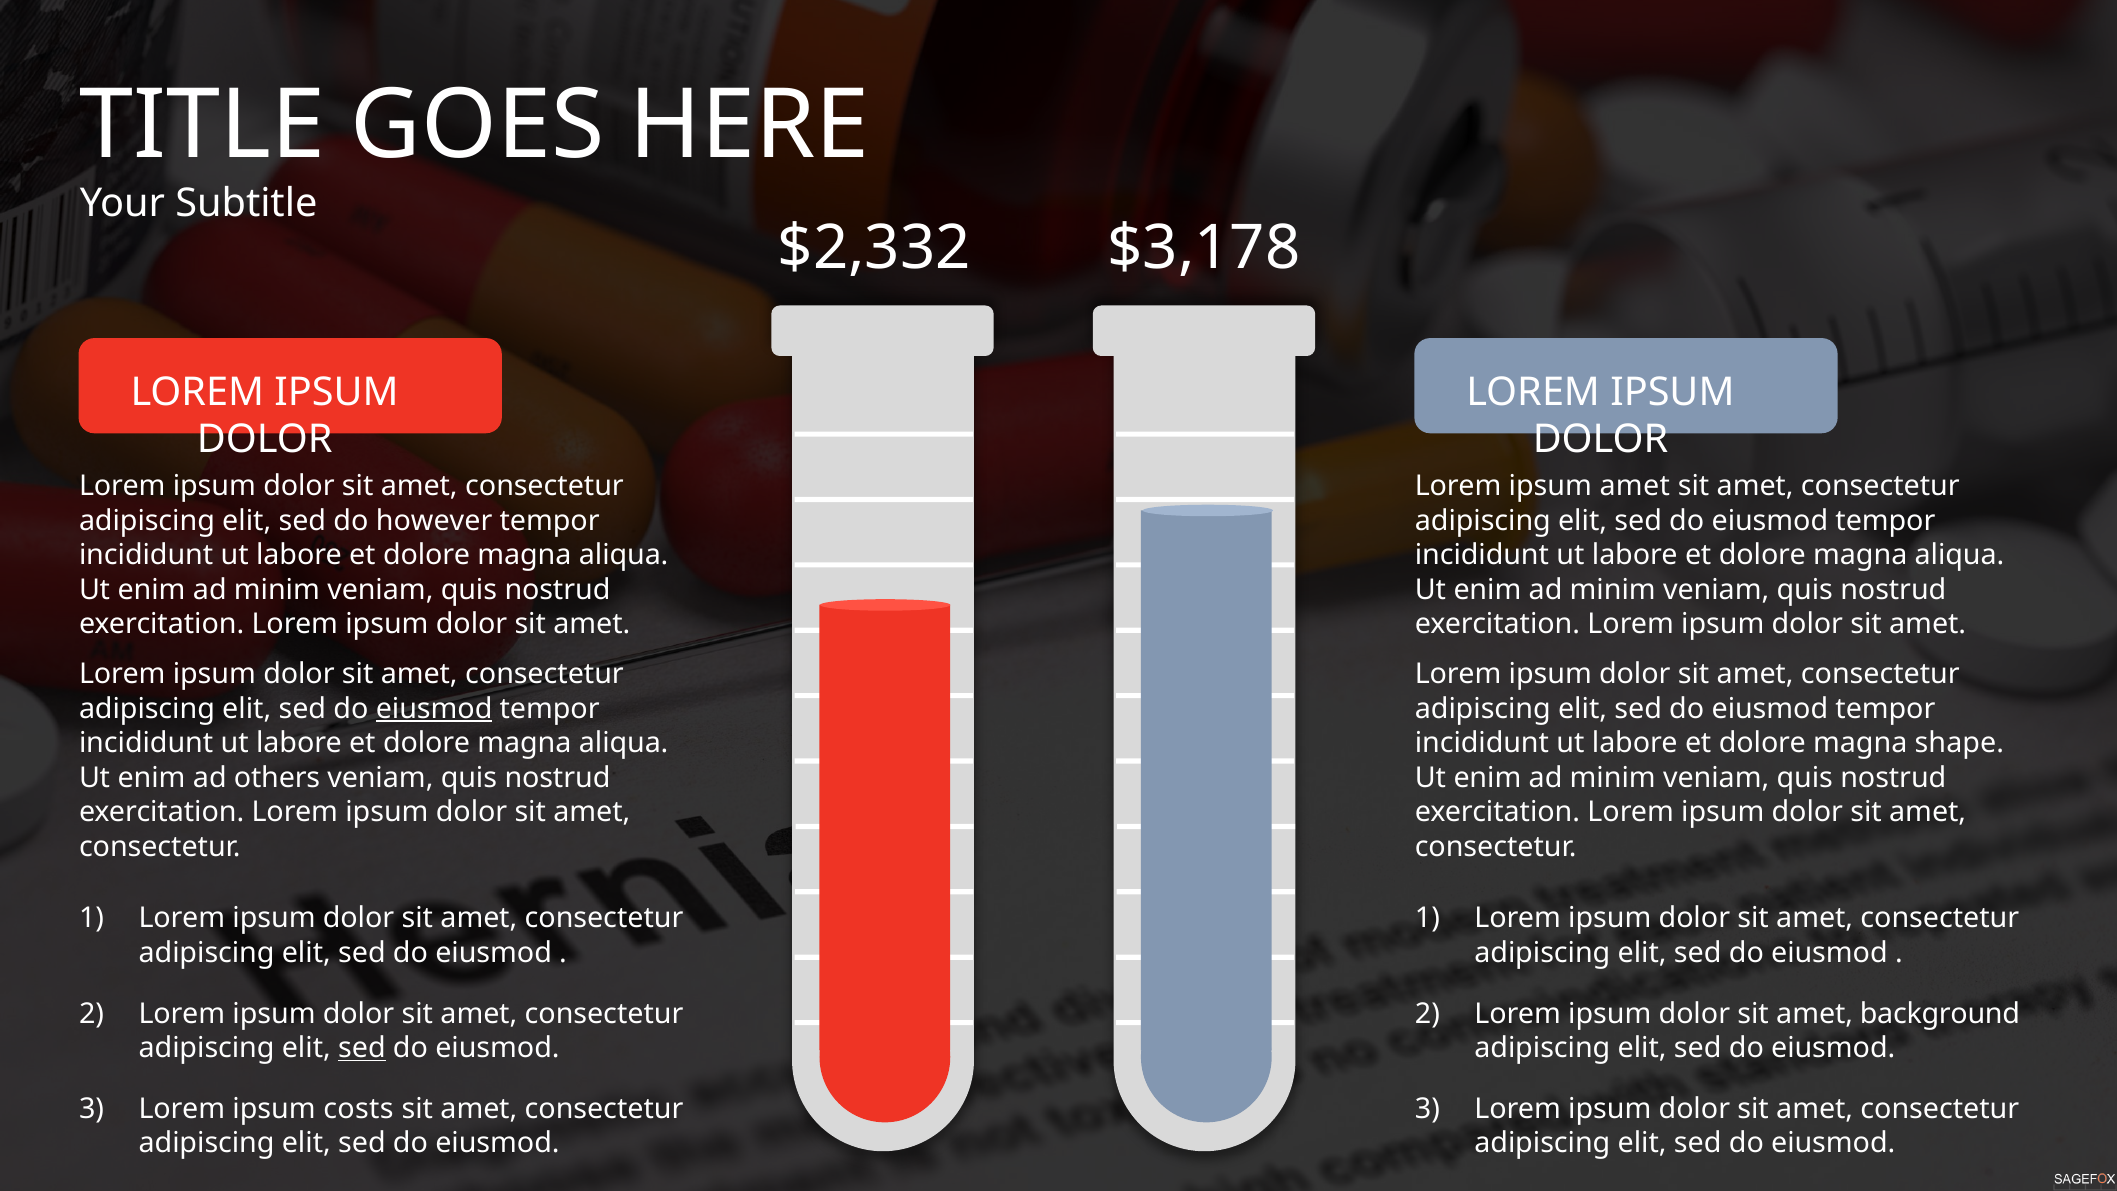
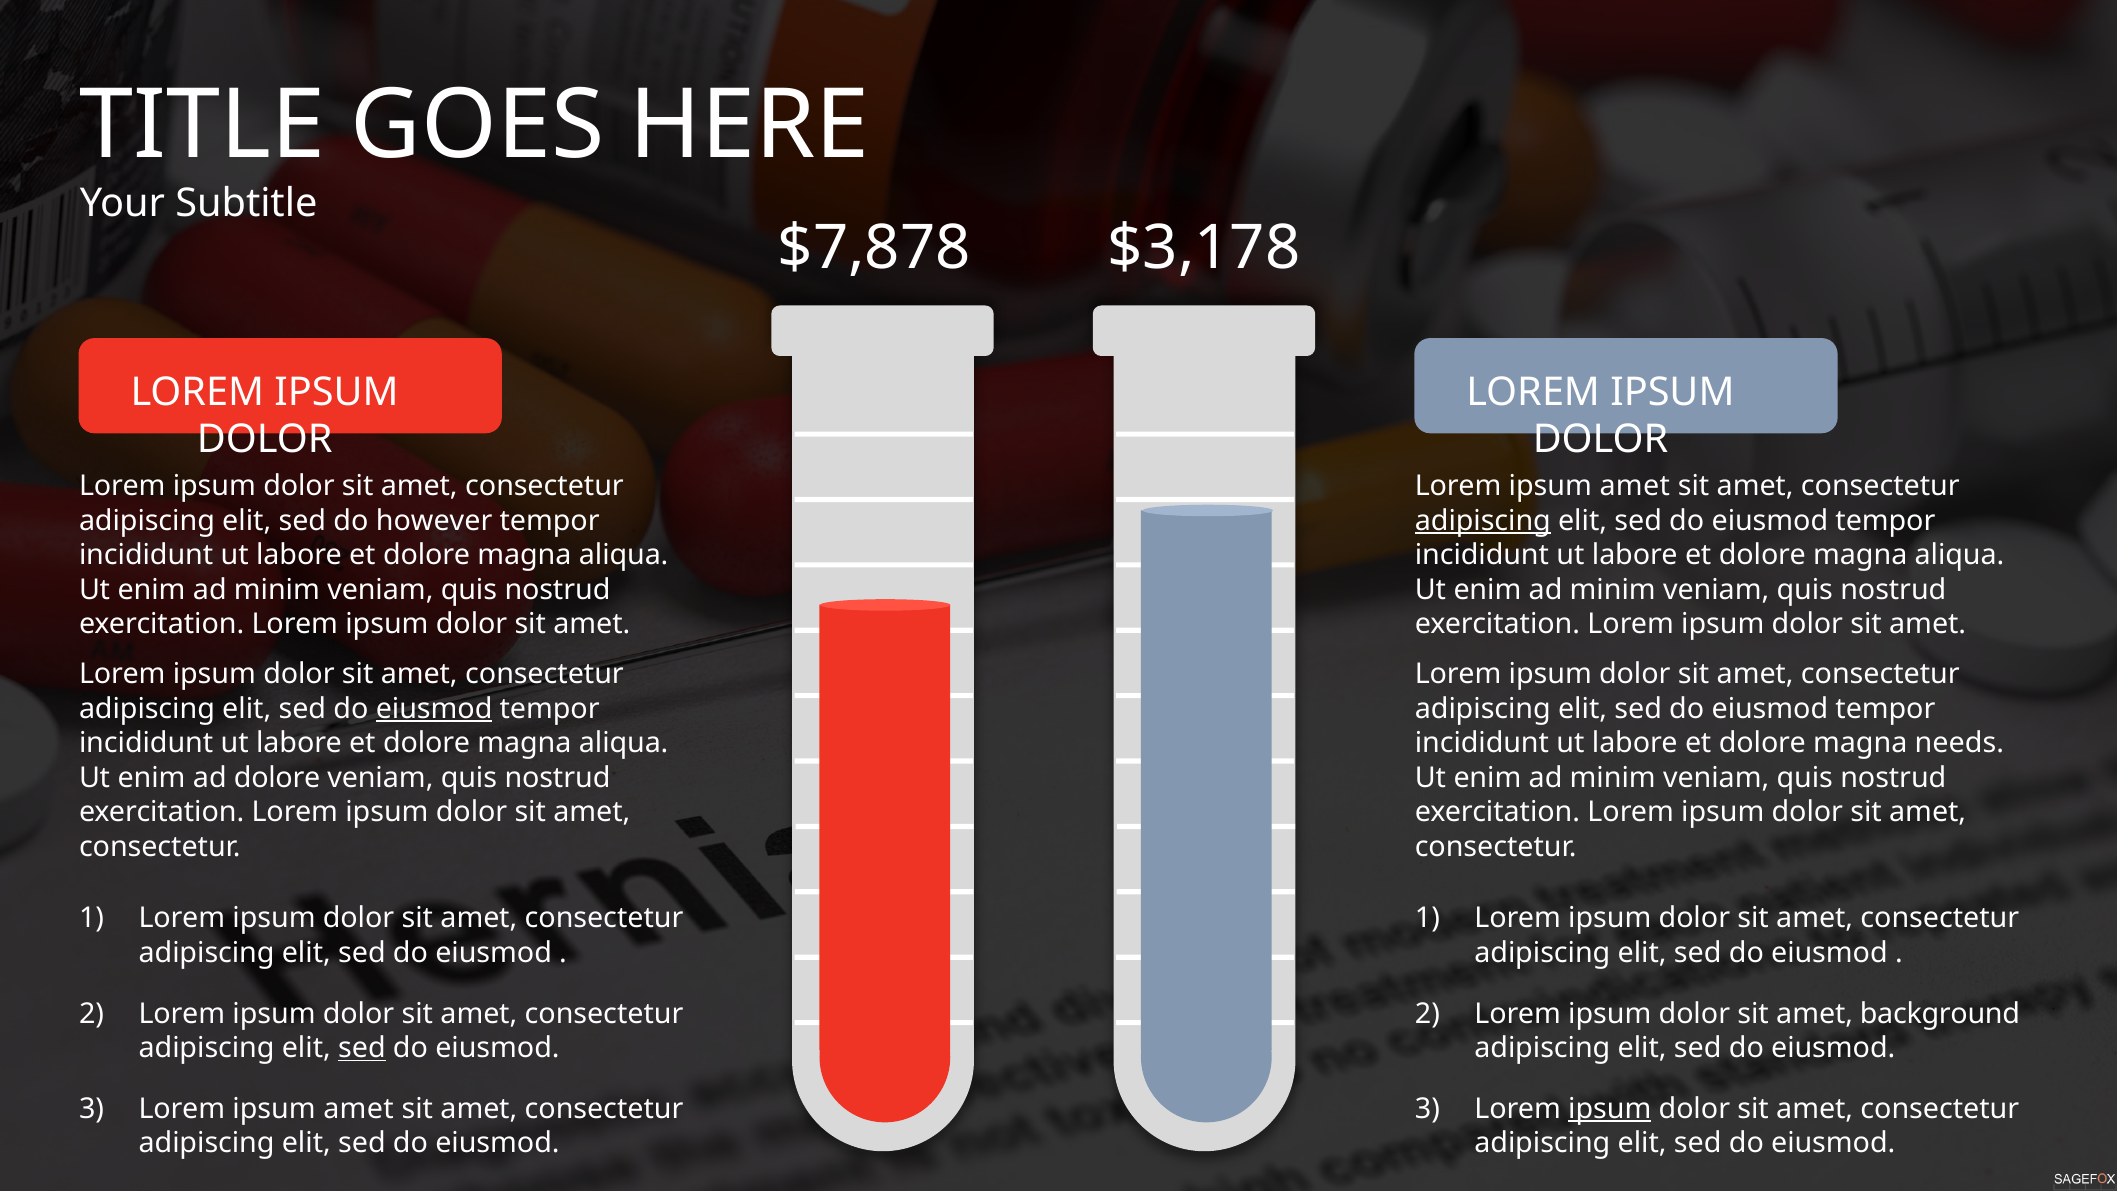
$2,332: $2,332 -> $7,878
adipiscing at (1483, 521) underline: none -> present
shape: shape -> needs
ad others: others -> dolore
costs at (358, 1109): costs -> amet
ipsum at (1610, 1109) underline: none -> present
